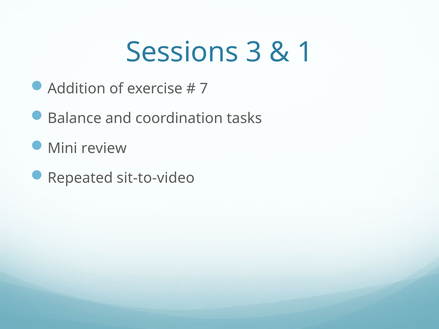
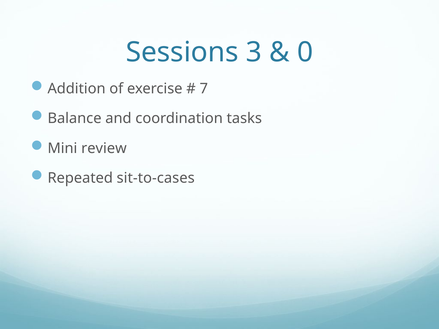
1: 1 -> 0
sit-to-video: sit-to-video -> sit-to-cases
